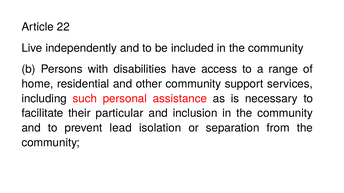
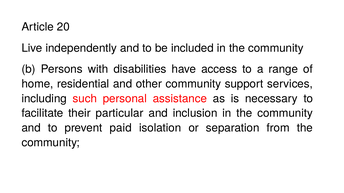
22: 22 -> 20
lead: lead -> paid
